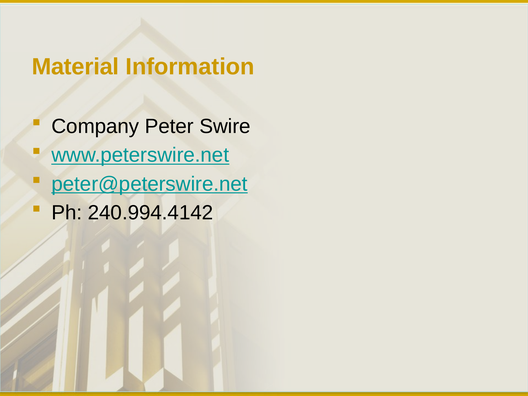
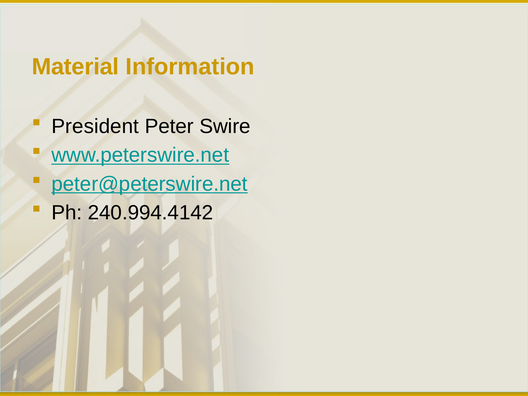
Company: Company -> President
